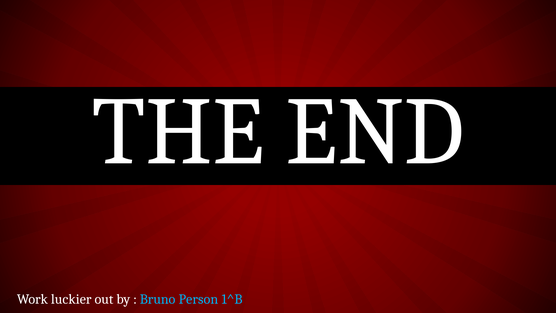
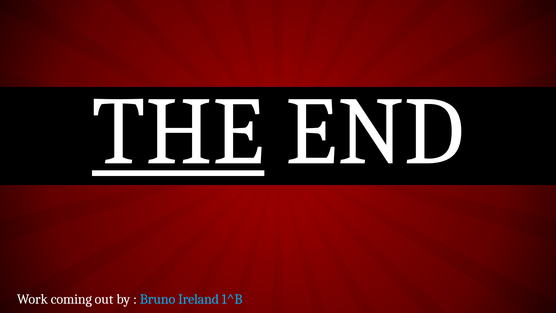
THE underline: none -> present
luckier: luckier -> coming
Person: Person -> Ireland
